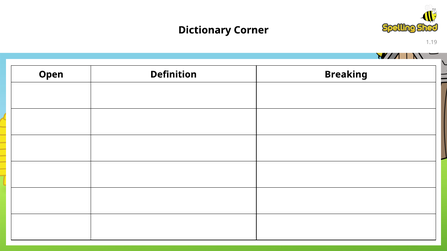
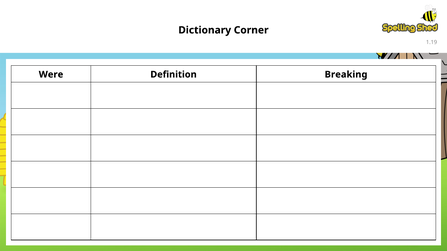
Open: Open -> Were
